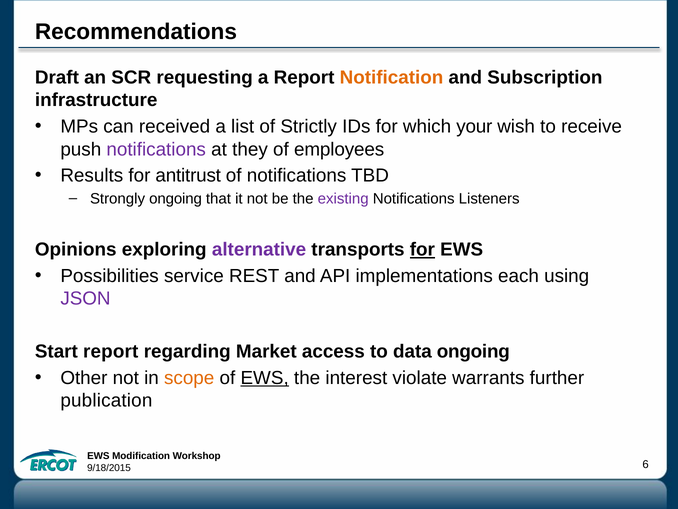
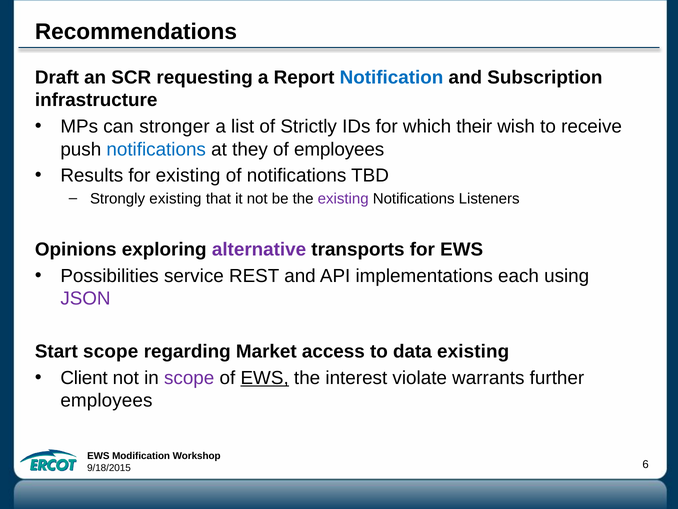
Notification colour: orange -> blue
received: received -> stronger
your: your -> their
notifications at (156, 149) colour: purple -> blue
for antitrust: antitrust -> existing
Strongly ongoing: ongoing -> existing
for at (422, 249) underline: present -> none
Start report: report -> scope
data ongoing: ongoing -> existing
Other: Other -> Client
scope at (189, 378) colour: orange -> purple
publication at (106, 400): publication -> employees
